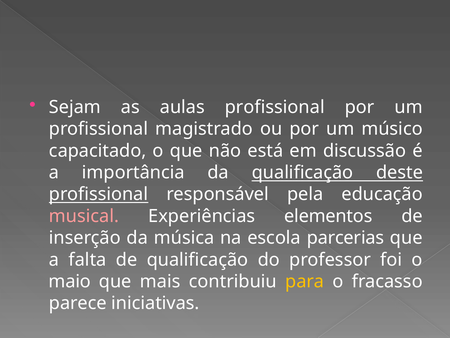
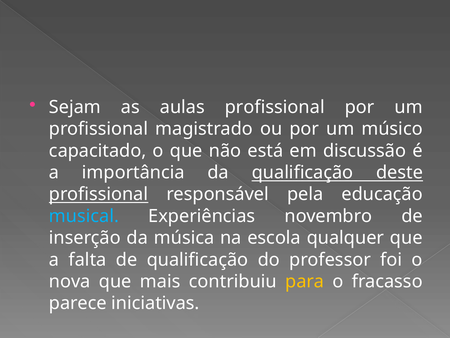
musical colour: pink -> light blue
elementos: elementos -> novembro
parcerias: parcerias -> qualquer
maio: maio -> nova
